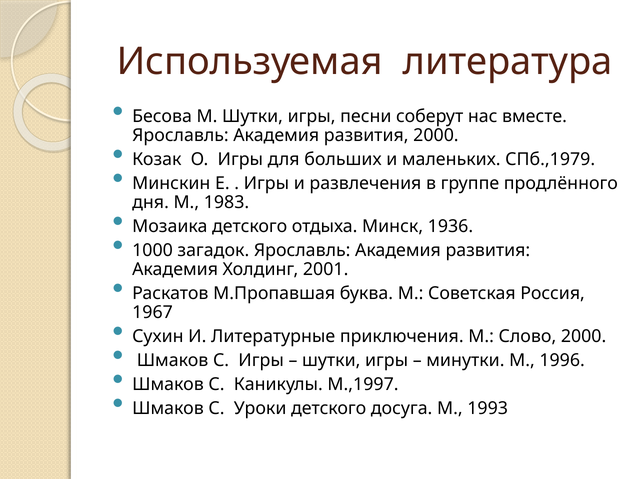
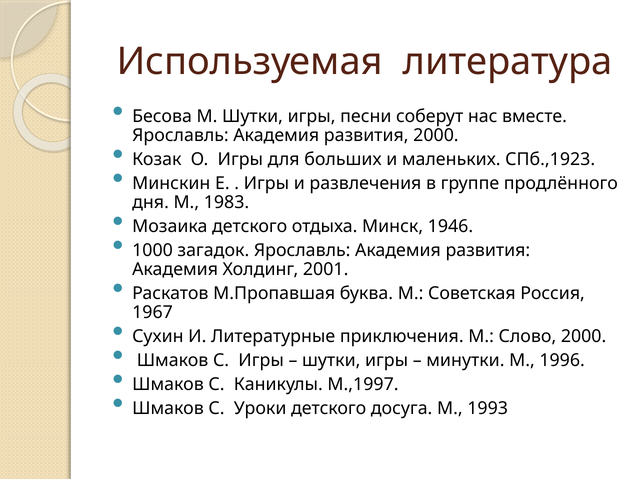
СПб.,1979: СПб.,1979 -> СПб.,1923
1936: 1936 -> 1946
